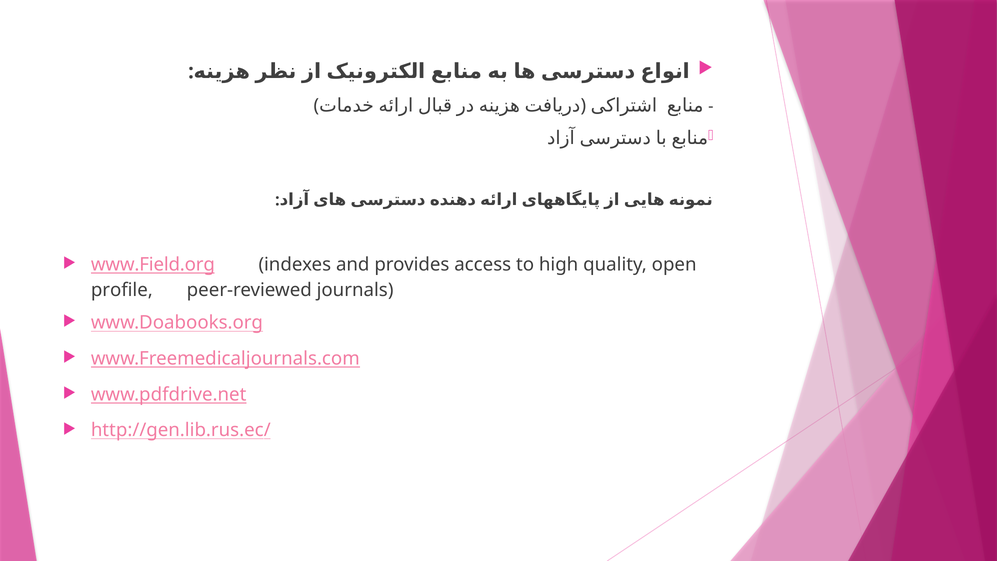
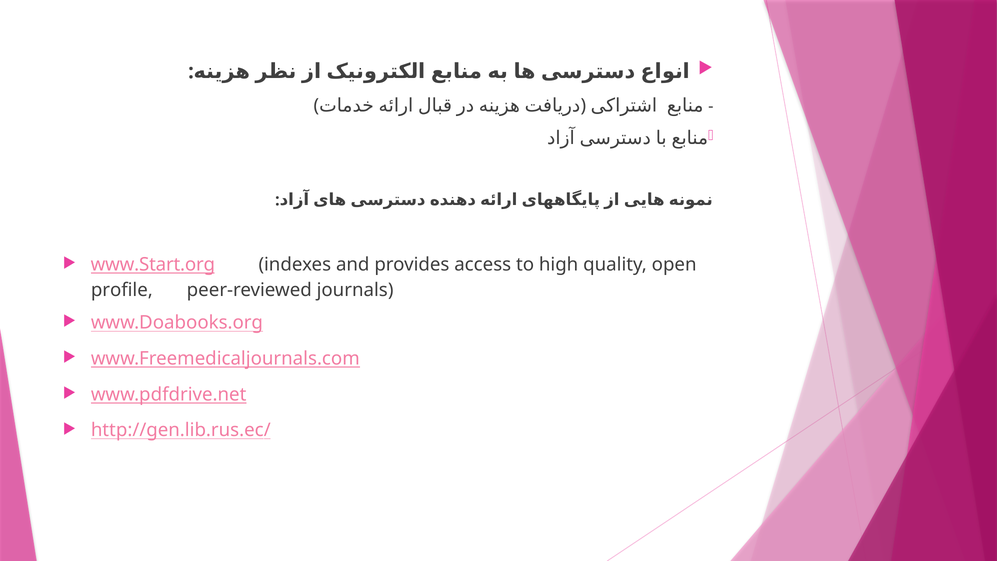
www.Field.org: www.Field.org -> www.Start.org
